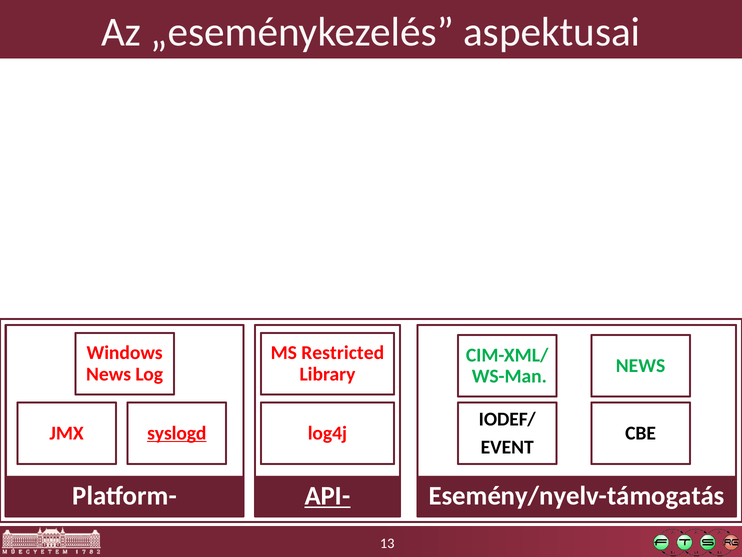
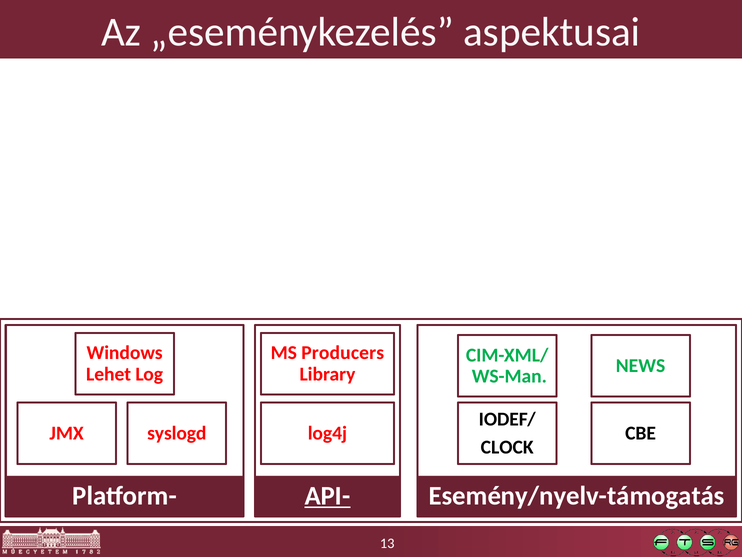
Restricted: Restricted -> Producers
News at (109, 374): News -> Lehet
syslogd underline: present -> none
EVENT: EVENT -> CLOCK
